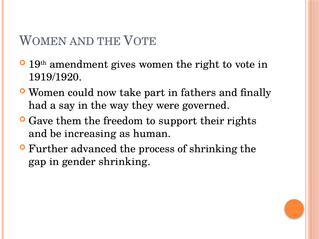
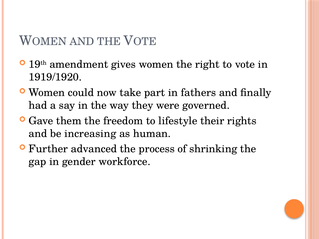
support: support -> lifestyle
gender shrinking: shrinking -> workforce
